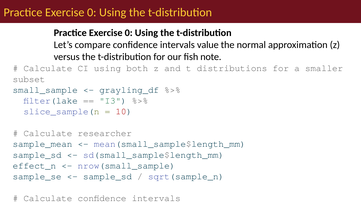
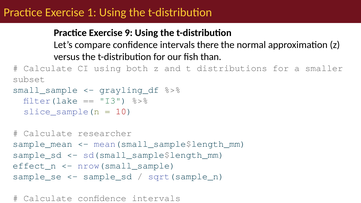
0 at (92, 12): 0 -> 1
0 at (129, 33): 0 -> 9
intervals value: value -> there
note: note -> than
